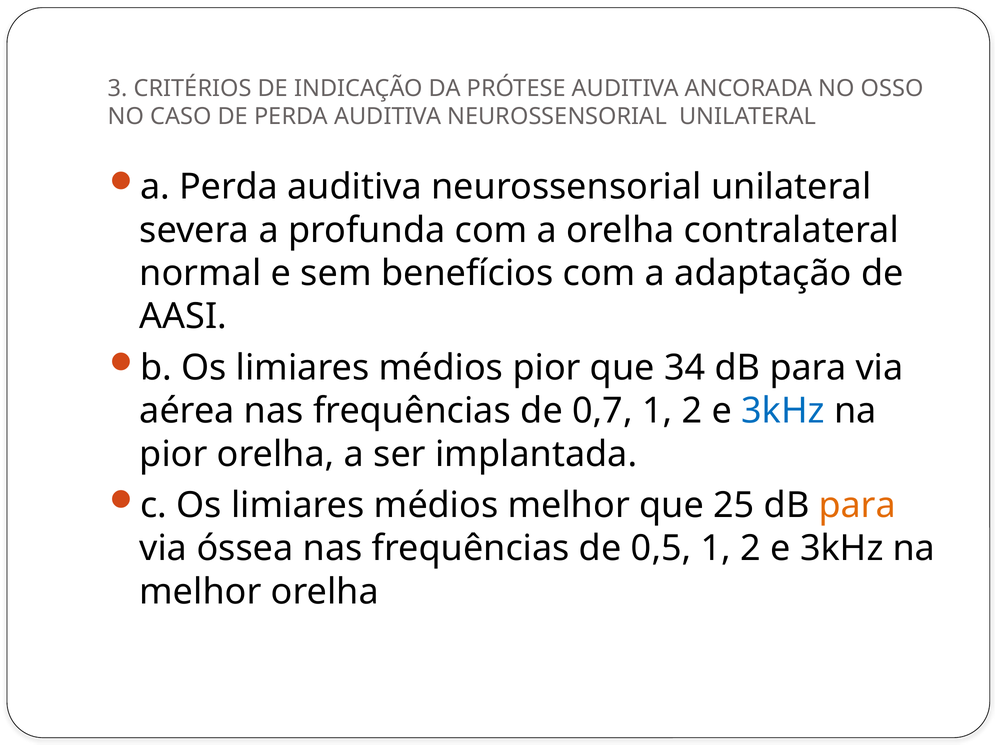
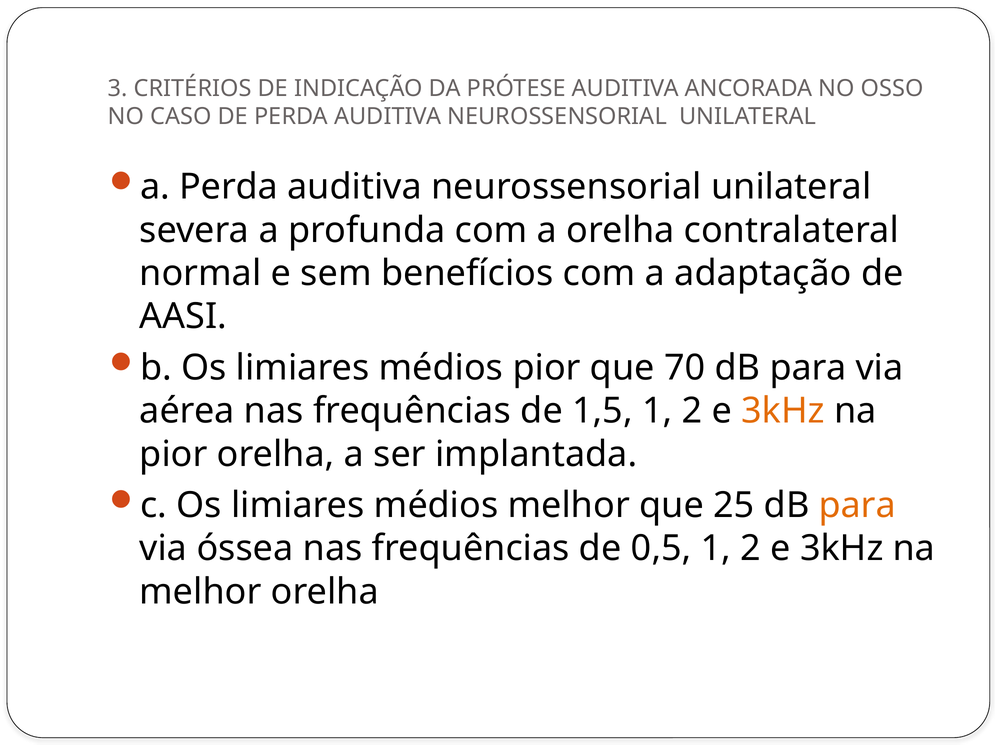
34: 34 -> 70
0,7: 0,7 -> 1,5
3kHz at (783, 411) colour: blue -> orange
